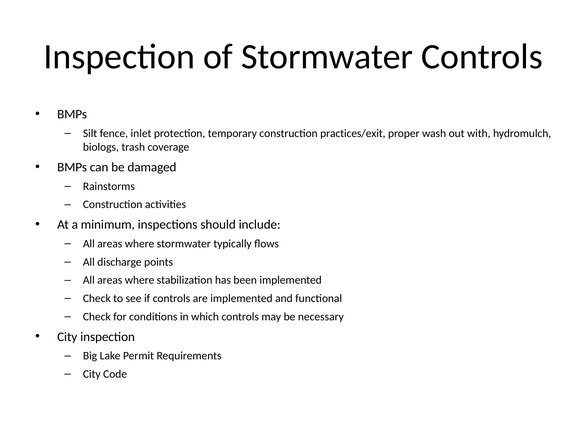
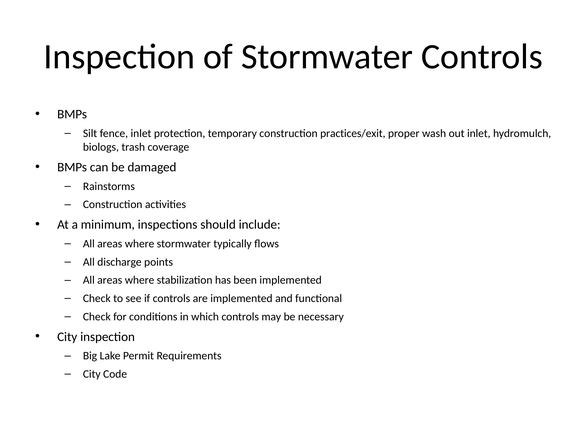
out with: with -> inlet
